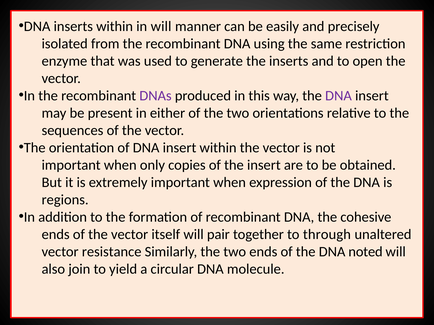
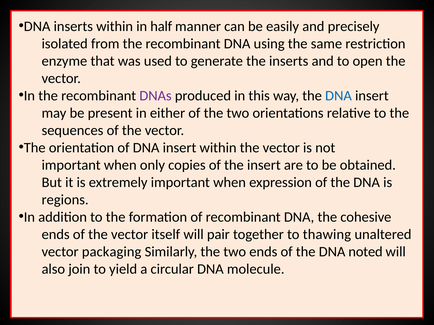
in will: will -> half
DNA at (338, 96) colour: purple -> blue
through: through -> thawing
resistance: resistance -> packaging
